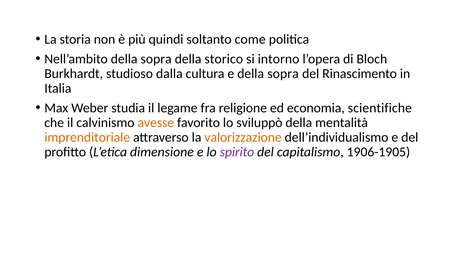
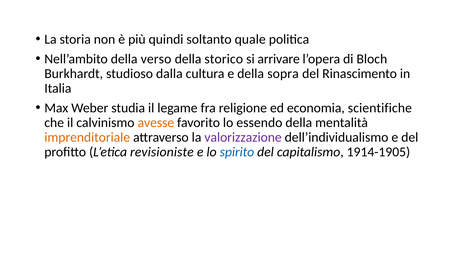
come: come -> quale
Nell’ambito della sopra: sopra -> verso
intorno: intorno -> arrivare
sviluppò: sviluppò -> essendo
valorizzazione colour: orange -> purple
dimensione: dimensione -> revisioniste
spirito colour: purple -> blue
1906-1905: 1906-1905 -> 1914-1905
